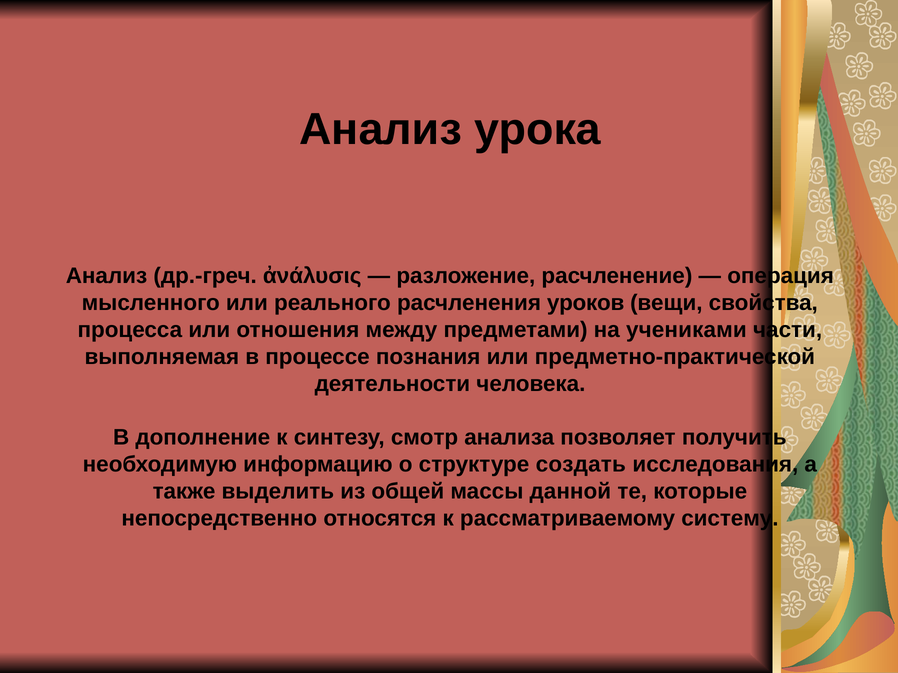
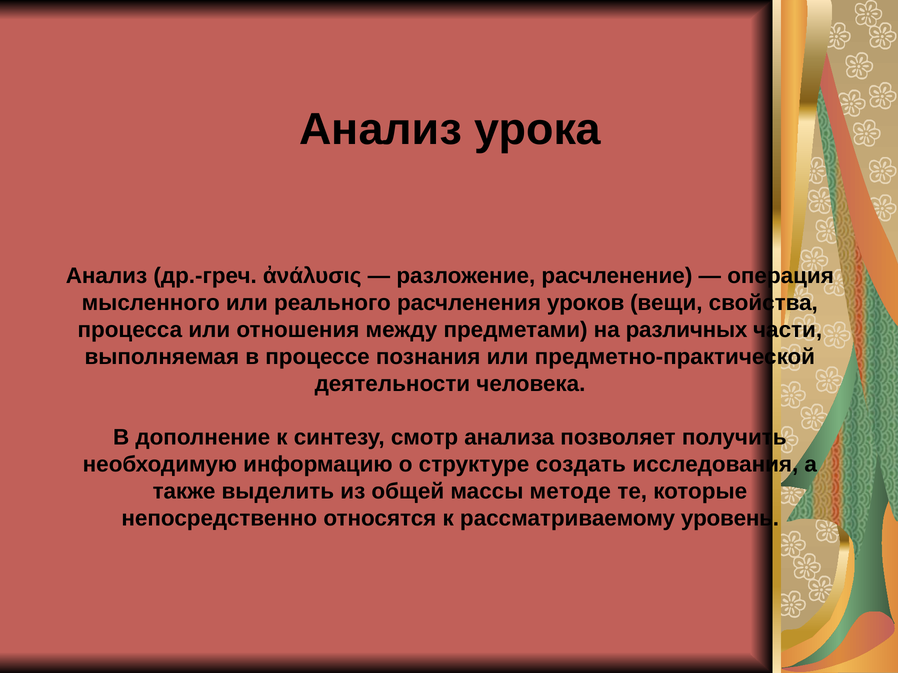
учениками: учениками -> различных
данной: данной -> методе
систему: систему -> уровень
